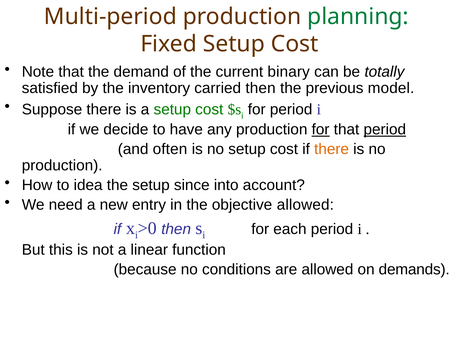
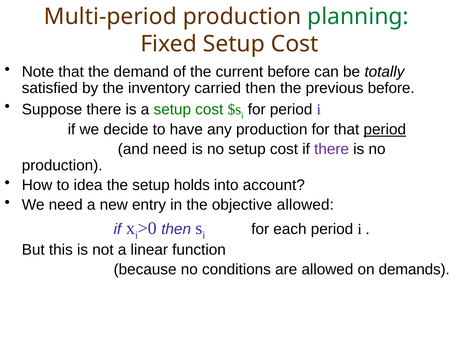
current binary: binary -> before
previous model: model -> before
for at (321, 130) underline: present -> none
and often: often -> need
there at (332, 149) colour: orange -> purple
since: since -> holds
